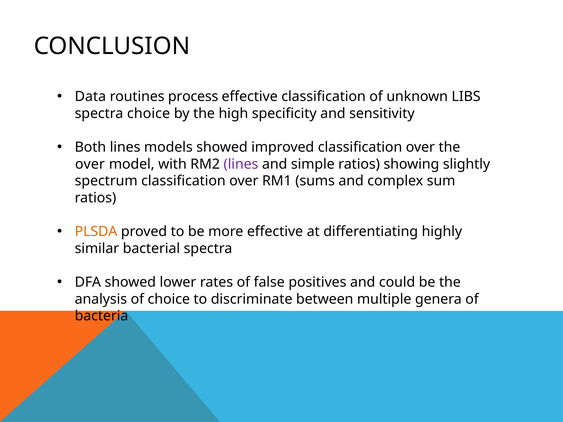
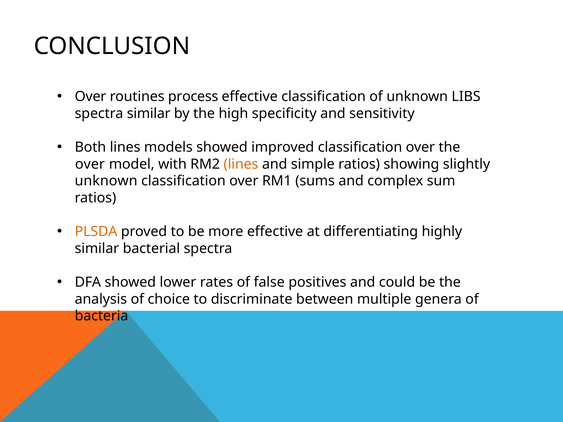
Data at (90, 97): Data -> Over
spectra choice: choice -> similar
lines at (241, 164) colour: purple -> orange
spectrum at (106, 181): spectrum -> unknown
